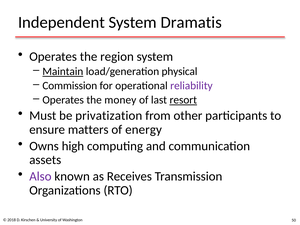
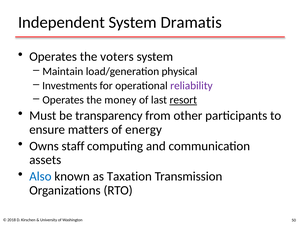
region: region -> voters
Maintain underline: present -> none
Commission: Commission -> Investments
privatization: privatization -> transparency
high: high -> staff
Also colour: purple -> blue
Receives: Receives -> Taxation
